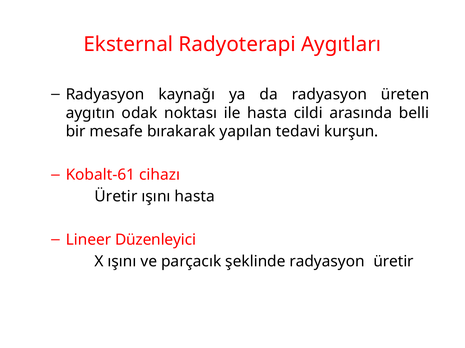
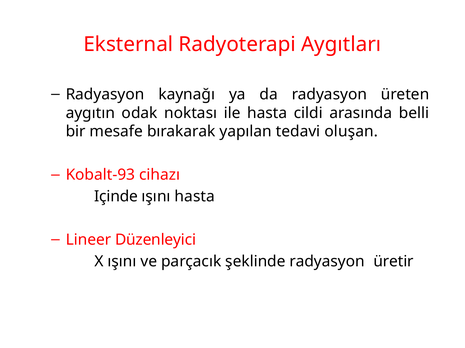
kurşun: kurşun -> oluşan
Kobalt-61: Kobalt-61 -> Kobalt-93
Üretir at (116, 197): Üretir -> Içinde
